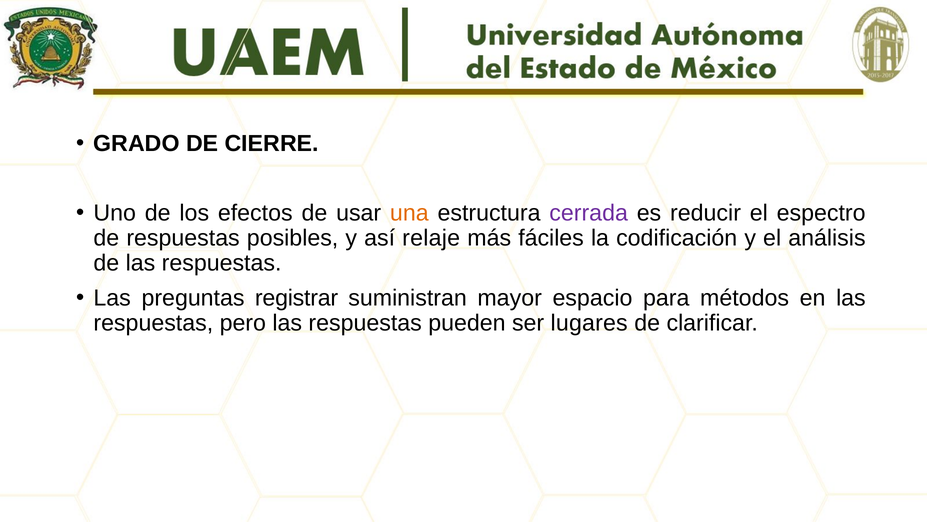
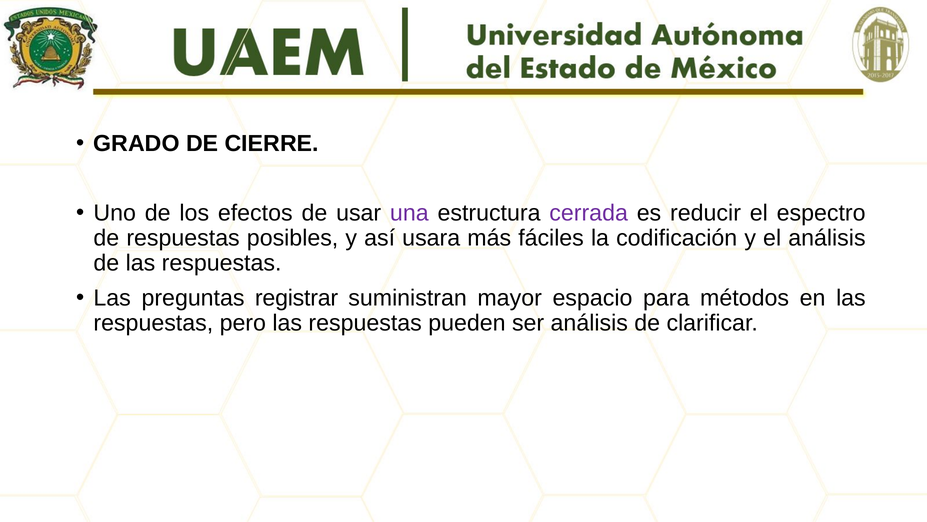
una colour: orange -> purple
relaje: relaje -> usara
ser lugares: lugares -> análisis
